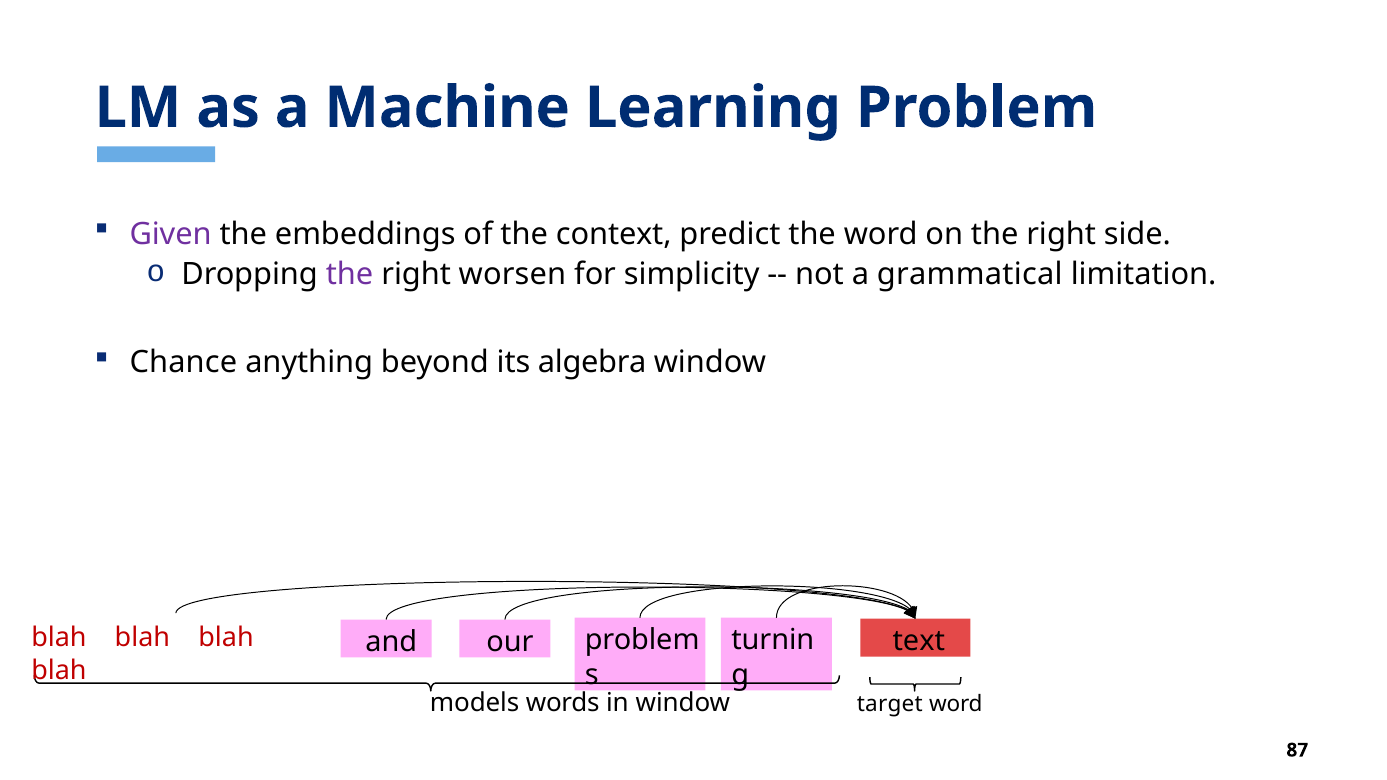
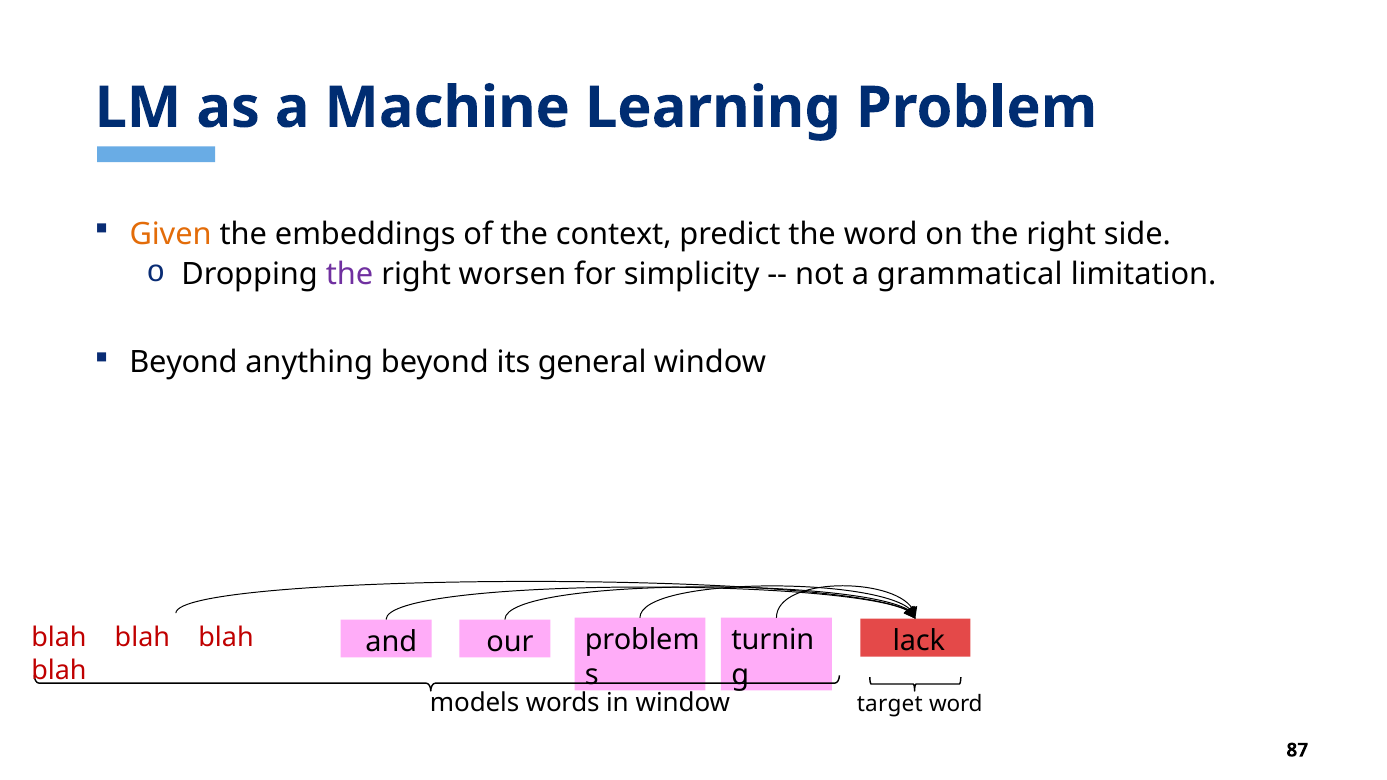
Given colour: purple -> orange
Chance at (183, 363): Chance -> Beyond
algebra: algebra -> general
text: text -> lack
